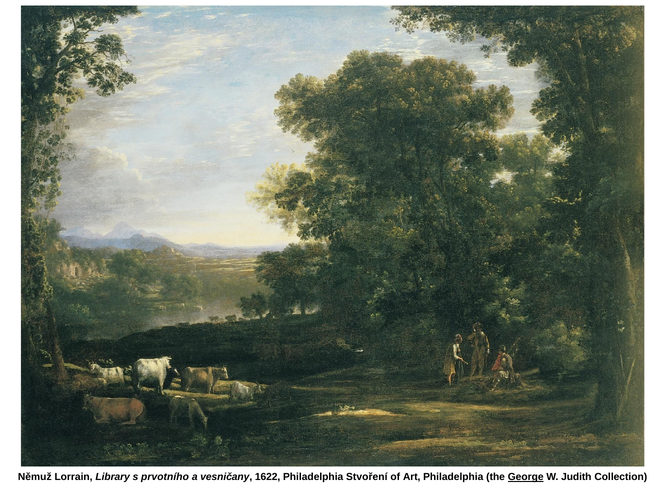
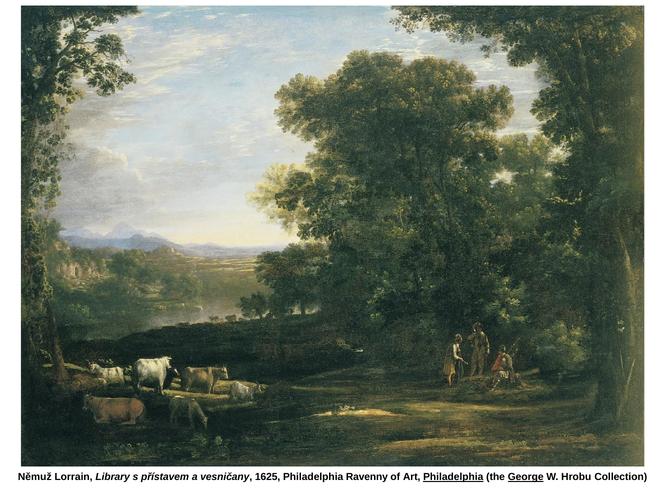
prvotního: prvotního -> přístavem
1622: 1622 -> 1625
Stvoření: Stvoření -> Ravenny
Philadelphia at (453, 477) underline: none -> present
Judith: Judith -> Hrobu
